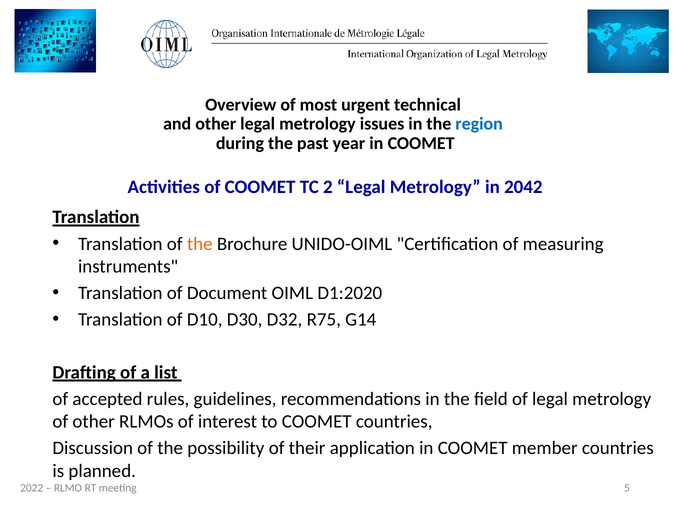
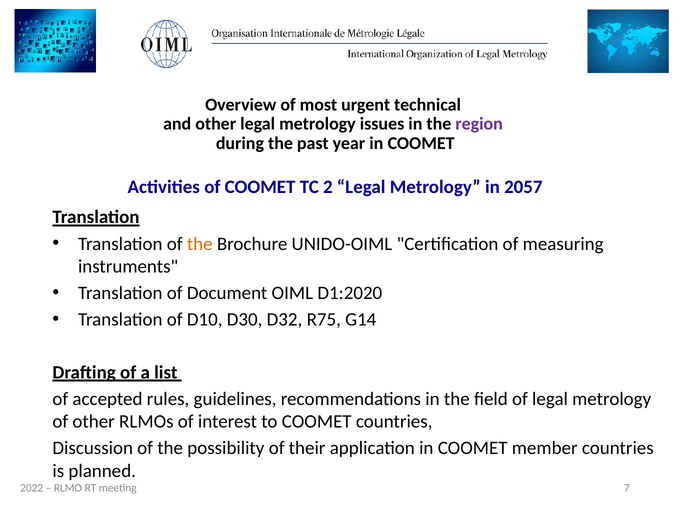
region colour: blue -> purple
2042: 2042 -> 2057
5: 5 -> 7
